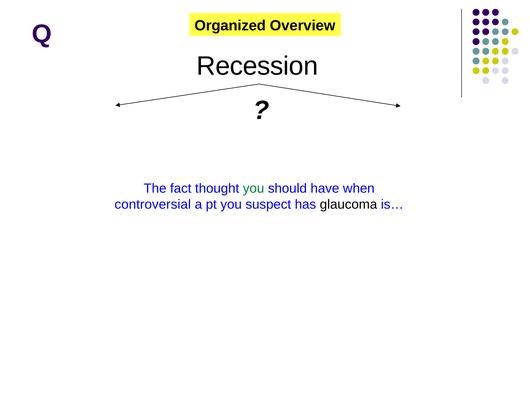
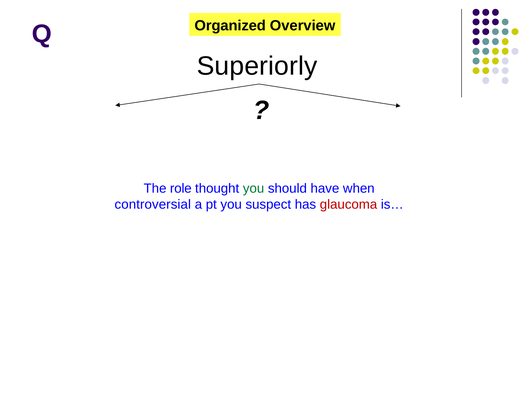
Recession: Recession -> Superiorly
fact: fact -> role
glaucoma colour: black -> red
